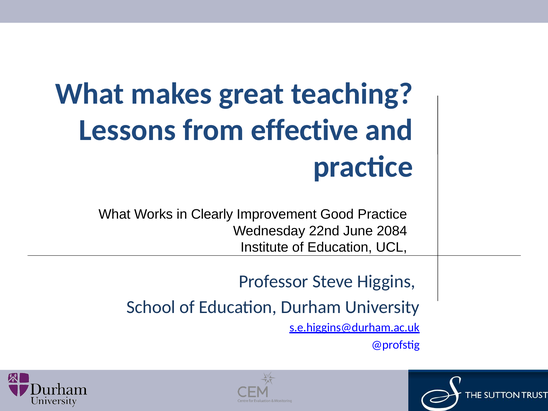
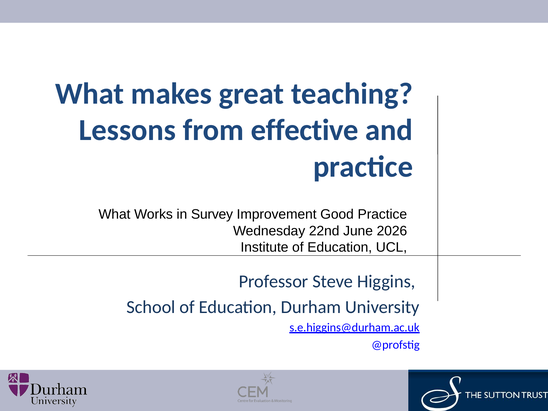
Clearly: Clearly -> Survey
2084: 2084 -> 2026
